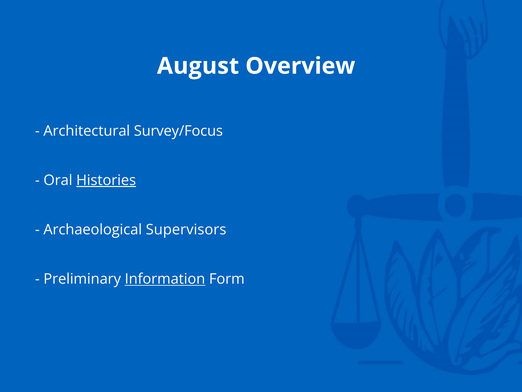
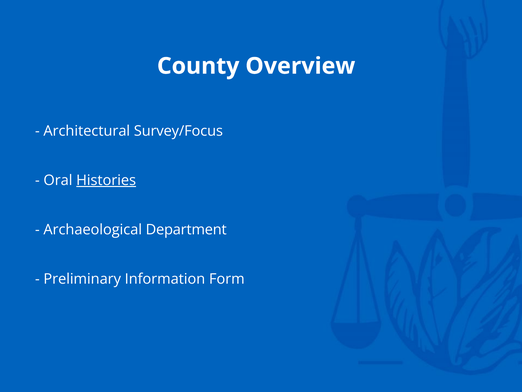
August: August -> County
Supervisors: Supervisors -> Department
Information underline: present -> none
